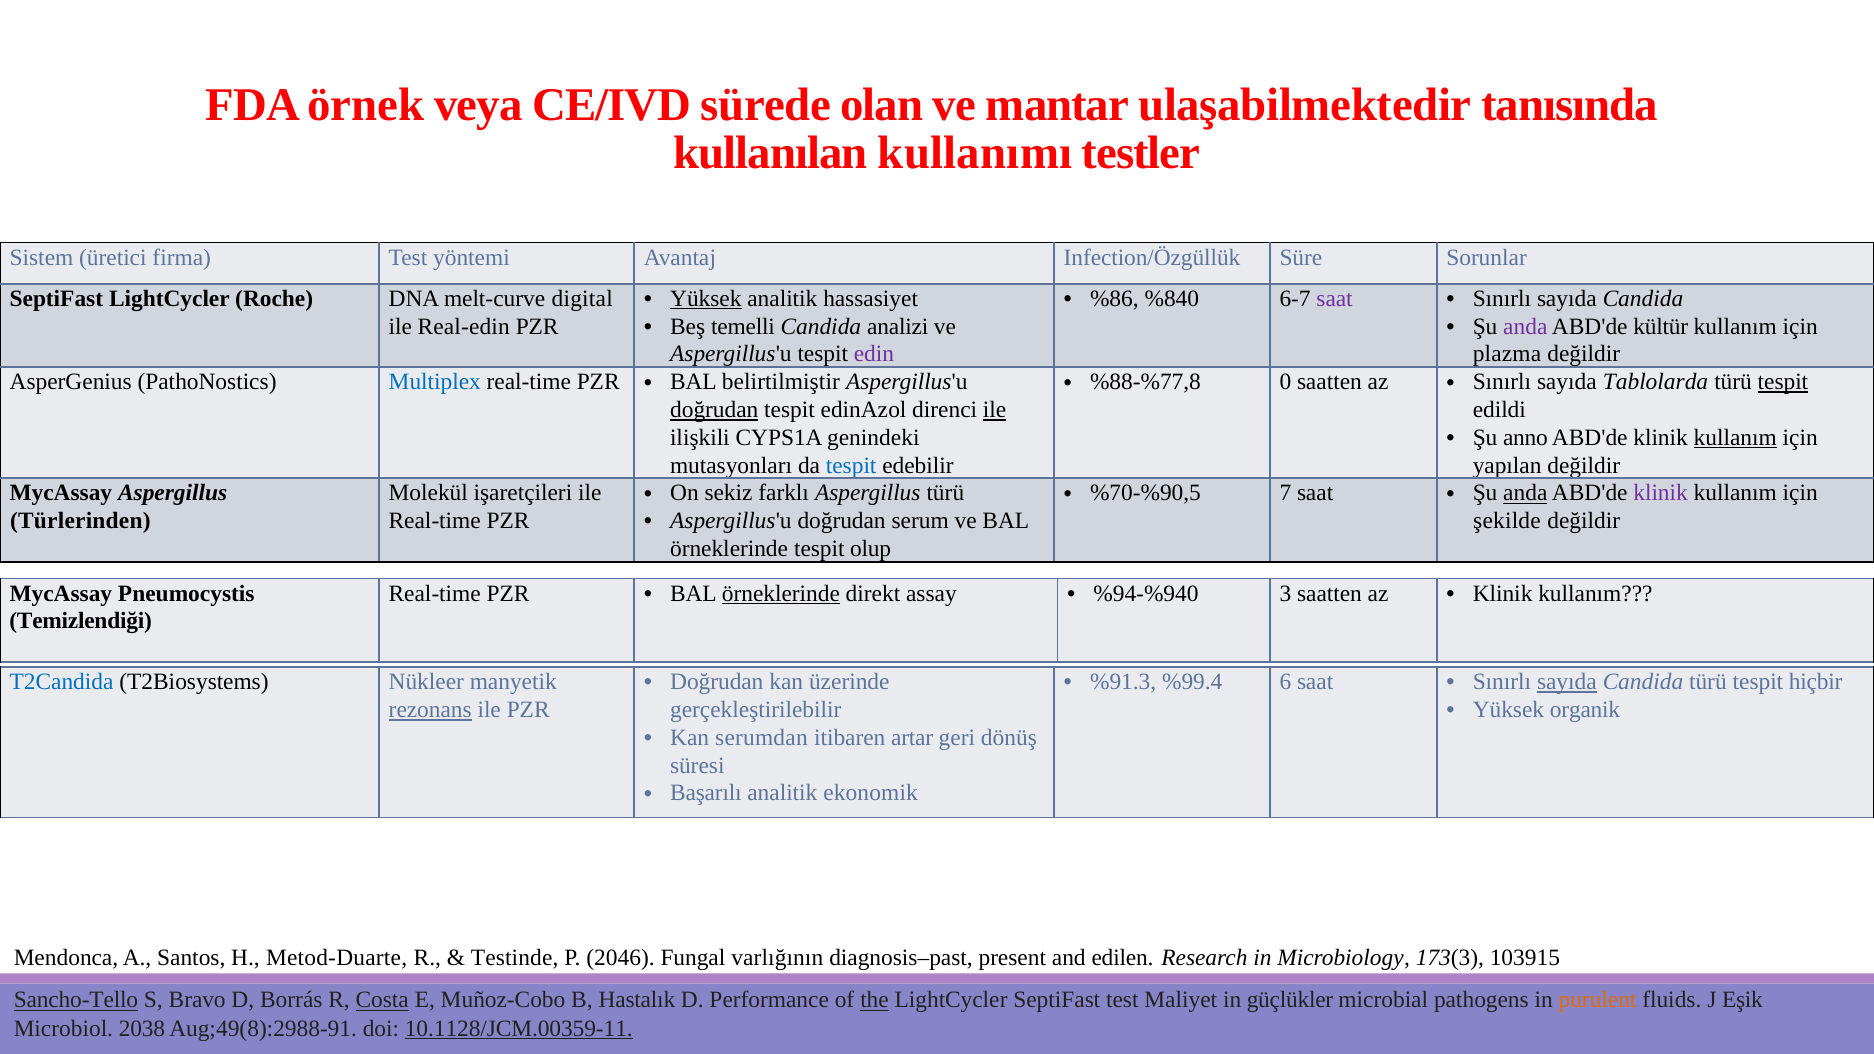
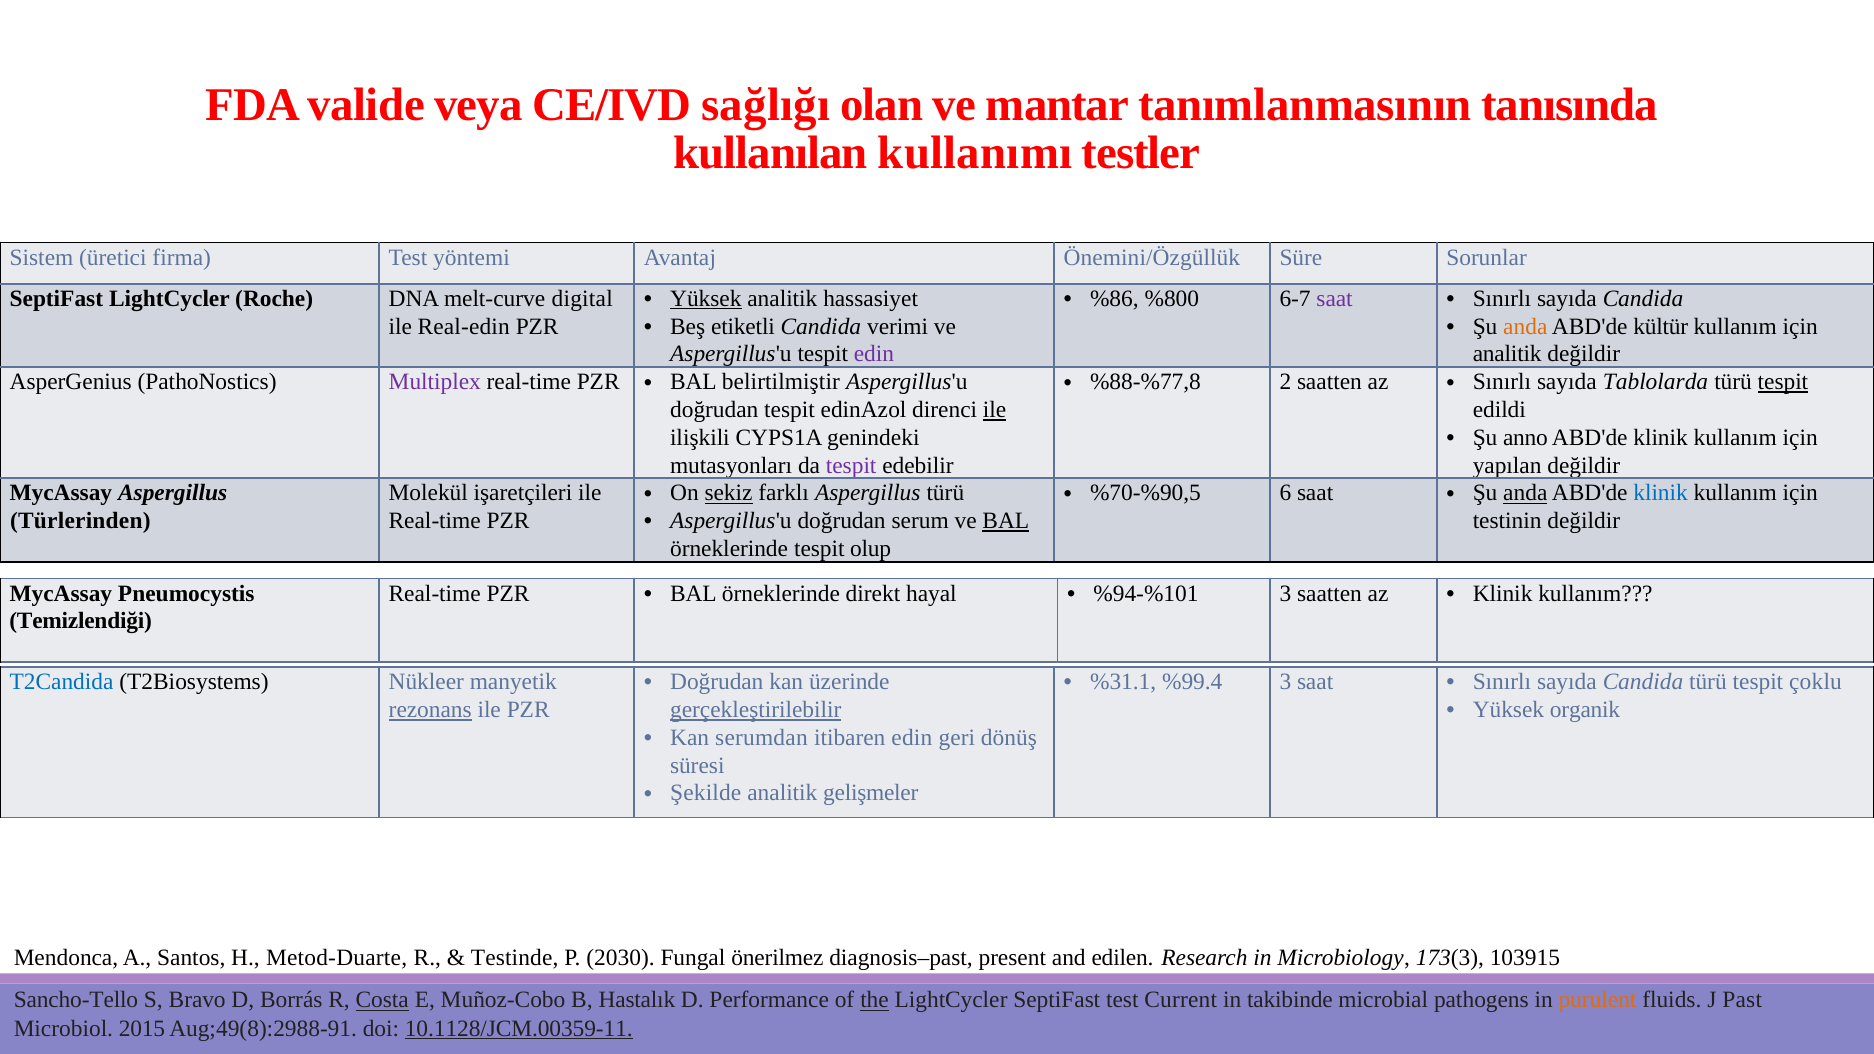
örnek: örnek -> valide
sürede: sürede -> sağlığı
ulaşabilmektedir: ulaşabilmektedir -> tanımlanmasının
Infection/Özgüllük: Infection/Özgüllük -> Önemini/Özgüllük
%840: %840 -> %800
temelli: temelli -> etiketli
analizi: analizi -> verimi
anda at (1525, 326) colour: purple -> orange
plazma at (1507, 354): plazma -> analitik
Multiplex colour: blue -> purple
0: 0 -> 2
doğrudan at (714, 410) underline: present -> none
kullanım at (1735, 438) underline: present -> none
tespit at (851, 465) colour: blue -> purple
sekiz underline: none -> present
7: 7 -> 6
klinik at (1661, 493) colour: purple -> blue
BAL at (1006, 521) underline: none -> present
şekilde: şekilde -> testinin
örneklerinde at (781, 593) underline: present -> none
assay: assay -> hayal
%94-%940: %94-%940 -> %94-%101
%91.3: %91.3 -> %31.1
%99.4 6: 6 -> 3
sayıda at (1567, 682) underline: present -> none
hiçbir: hiçbir -> çoklu
gerçekleştirilebilir underline: none -> present
itibaren artar: artar -> edin
Başarılı: Başarılı -> Şekilde
ekonomik: ekonomik -> gelişmeler
2046: 2046 -> 2030
varlığının: varlığının -> önerilmez
Sancho-Tello underline: present -> none
Maliyet: Maliyet -> Current
güçlükler: güçlükler -> takibinde
Eşik: Eşik -> Past
2038: 2038 -> 2015
